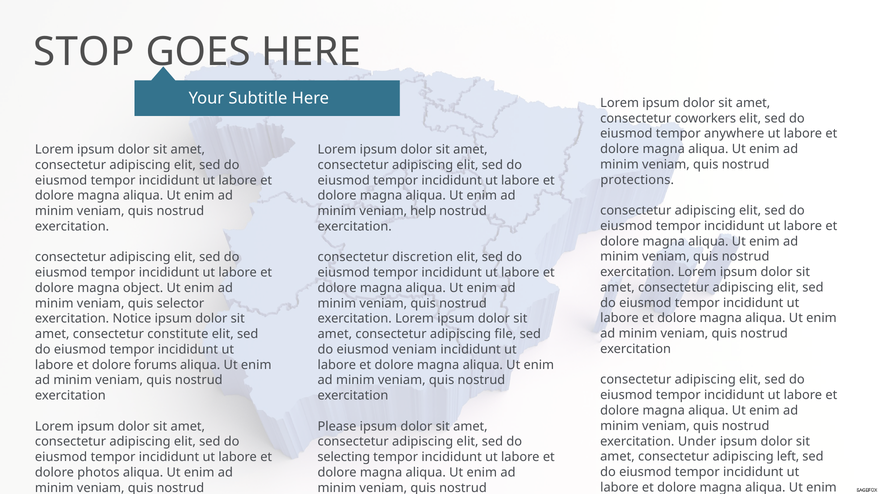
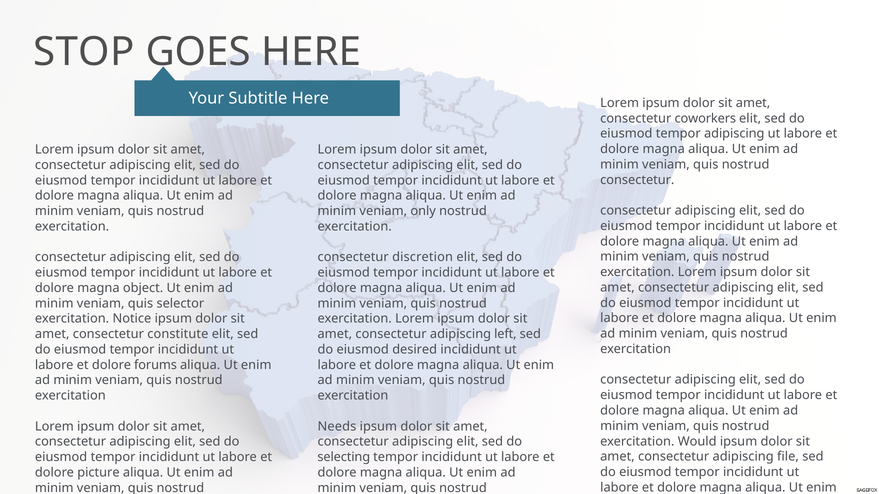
tempor anywhere: anywhere -> adipiscing
protections at (637, 180): protections -> consectetur
help: help -> only
file: file -> left
eiusmod veniam: veniam -> desired
Please: Please -> Needs
Under: Under -> Would
left: left -> file
photos: photos -> picture
